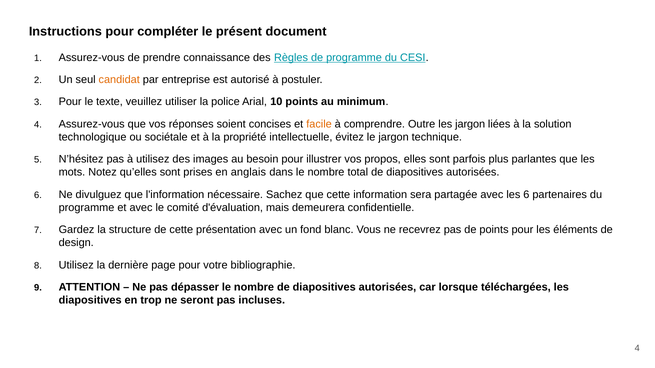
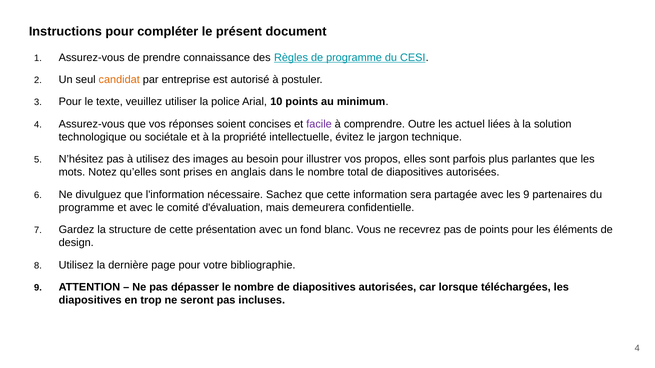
facile colour: orange -> purple
les jargon: jargon -> actuel
les 6: 6 -> 9
